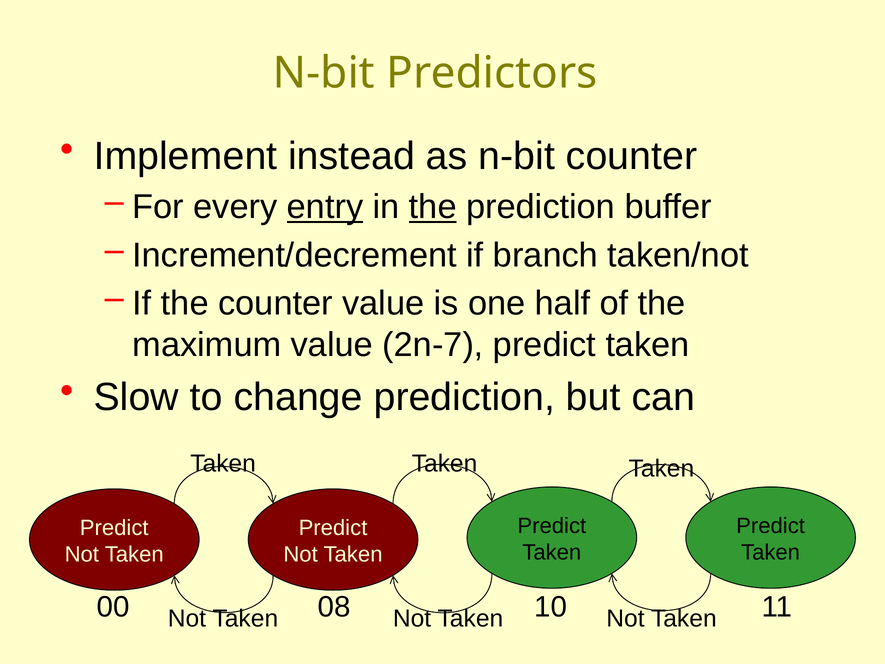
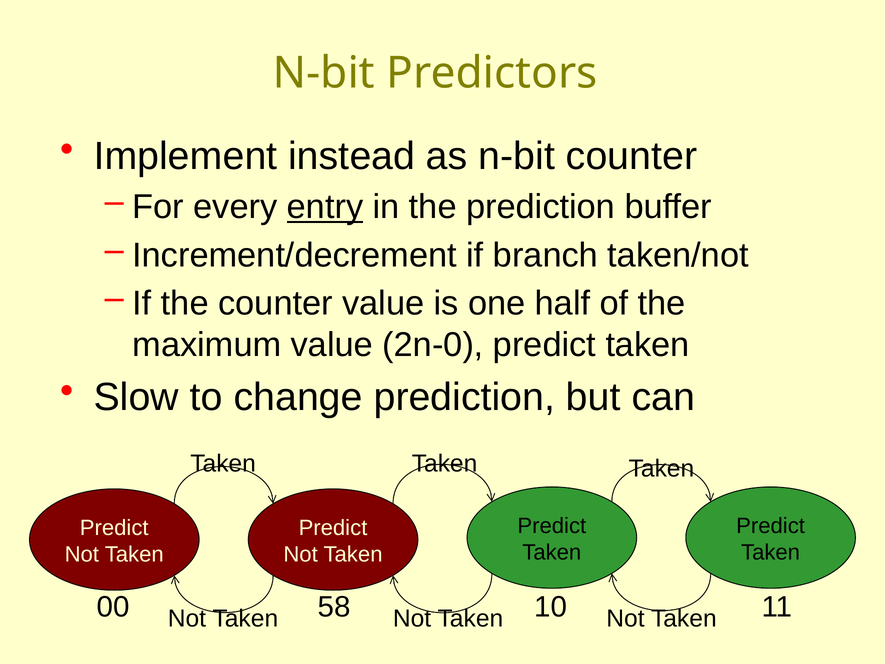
the at (433, 207) underline: present -> none
2n-7: 2n-7 -> 2n-0
08: 08 -> 58
